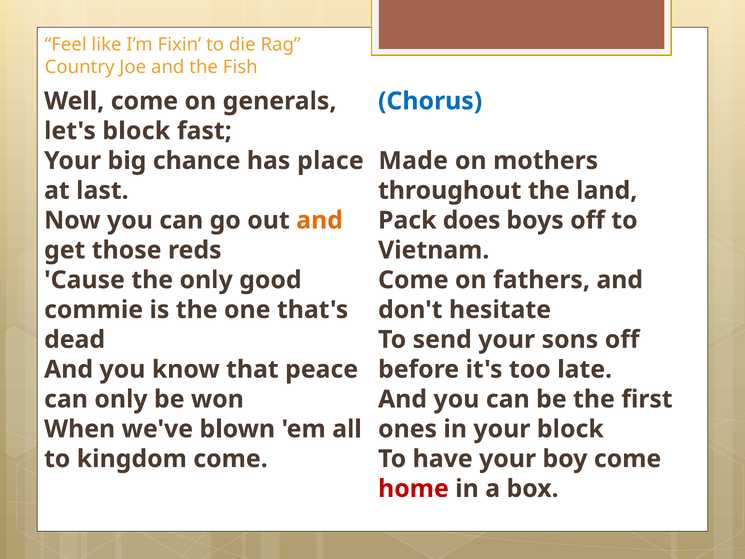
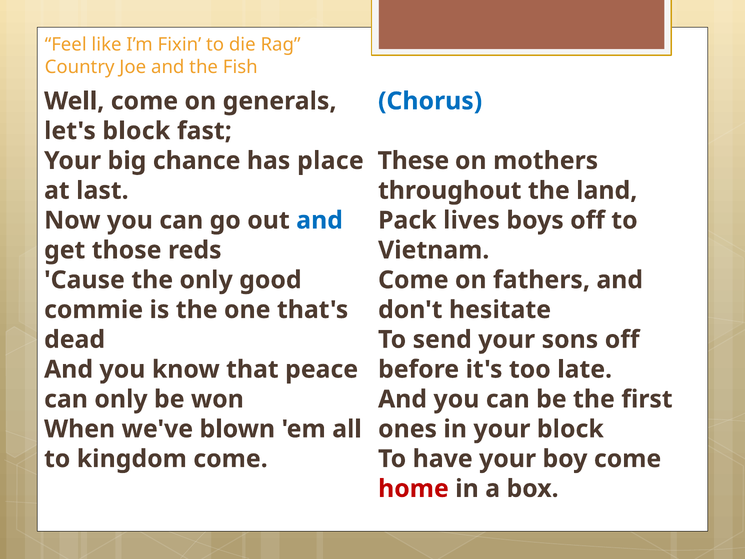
Made: Made -> These
and at (320, 220) colour: orange -> blue
does: does -> lives
